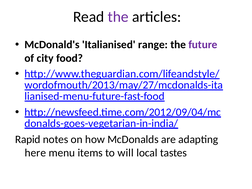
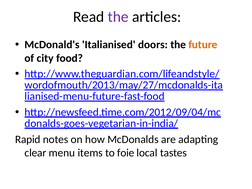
range: range -> doors
future colour: purple -> orange
here: here -> clear
will: will -> foie
